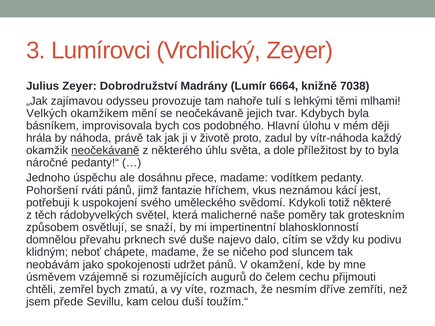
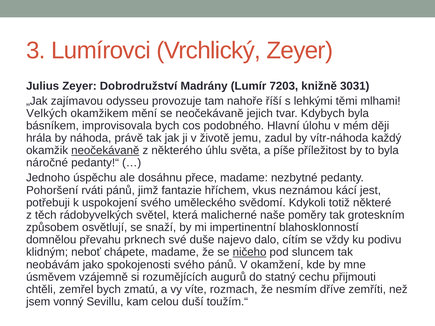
6664: 6664 -> 7203
7038: 7038 -> 3031
tulí: tulí -> říší
proto: proto -> jemu
dole: dole -> píše
vodítkem: vodítkem -> nezbytné
ničeho underline: none -> present
spokojenosti udržet: udržet -> svého
čelem: čelem -> statný
přede: přede -> vonný
